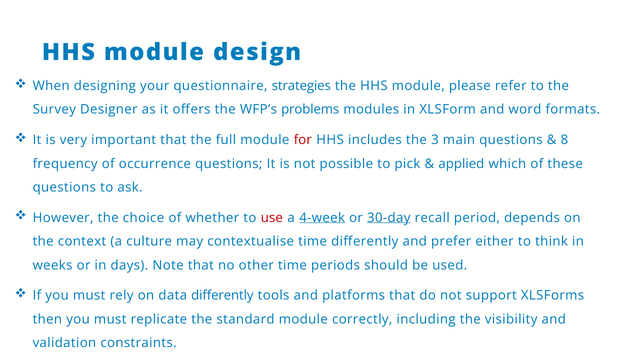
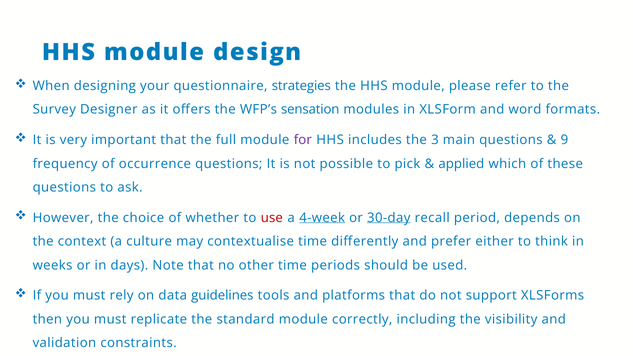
problems: problems -> sensation
for colour: red -> purple
8: 8 -> 9
data differently: differently -> guidelines
